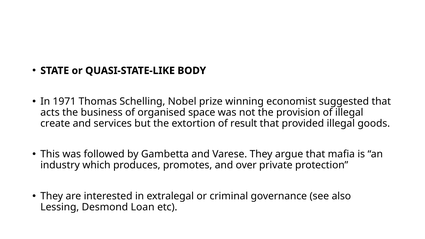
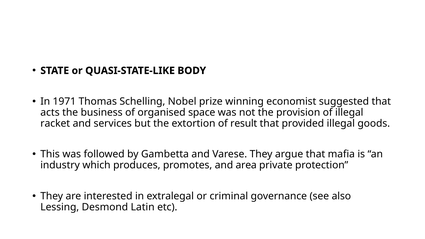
create: create -> racket
over: over -> area
Loan: Loan -> Latin
